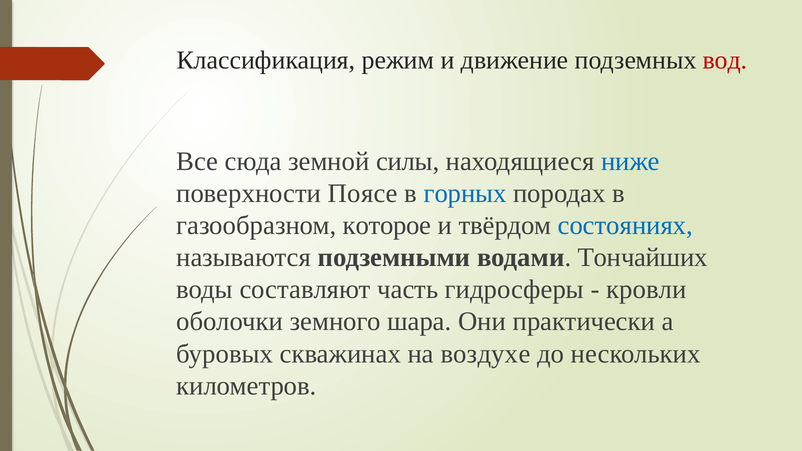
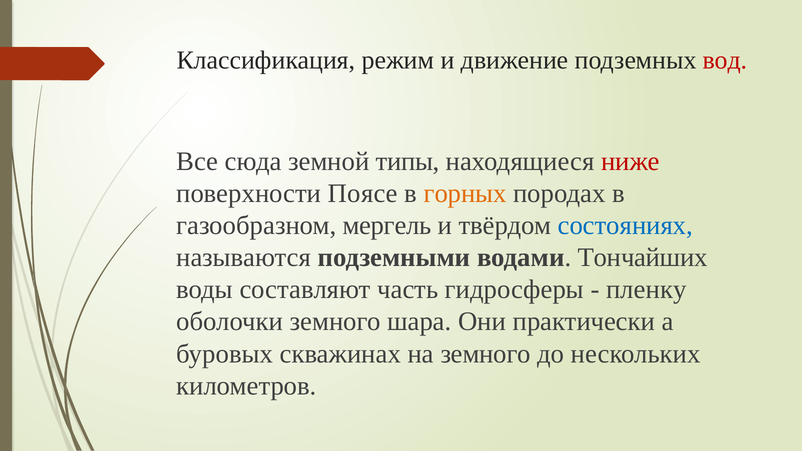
силы: силы -> типы
ниже colour: blue -> red
горных colour: blue -> orange
которое: которое -> мергель
кровли: кровли -> пленку
на воздухе: воздухе -> земного
